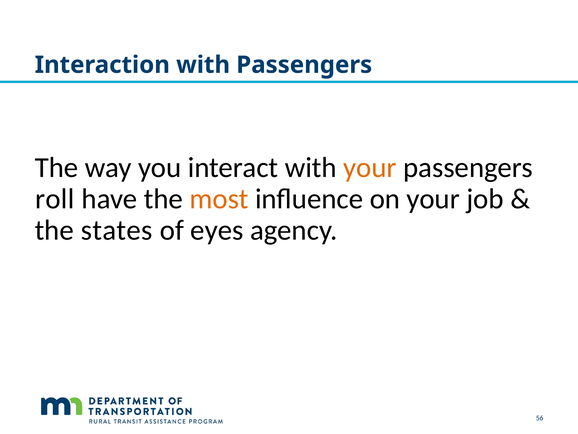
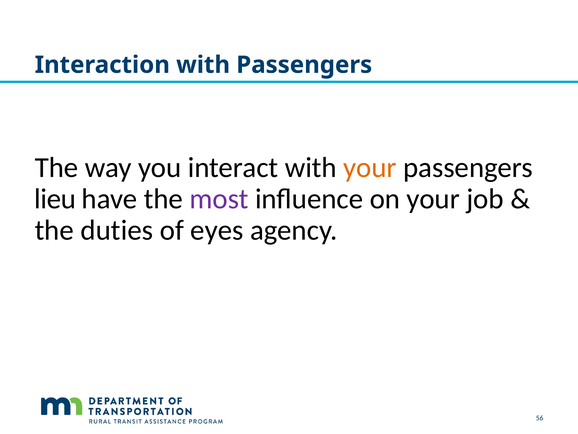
roll: roll -> lieu
most colour: orange -> purple
states: states -> duties
